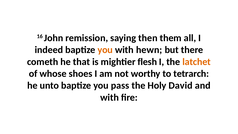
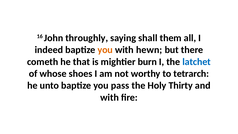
remission: remission -> throughly
then: then -> shall
flesh: flesh -> burn
latchet colour: orange -> blue
David: David -> Thirty
